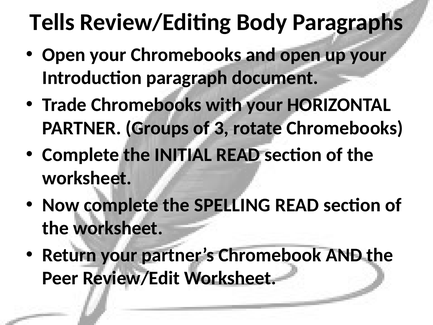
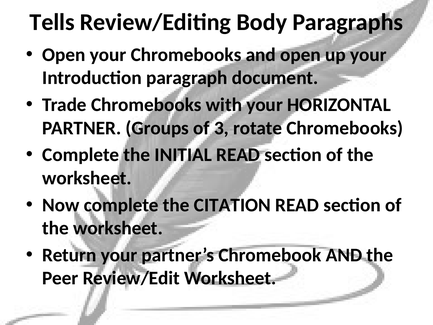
SPELLING: SPELLING -> CITATION
